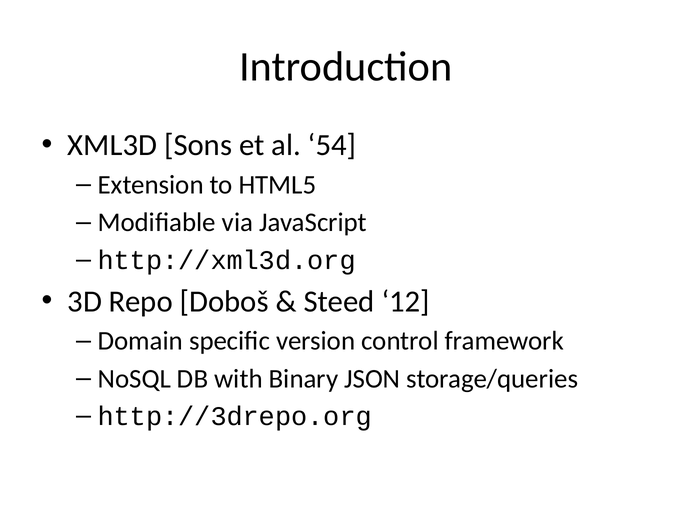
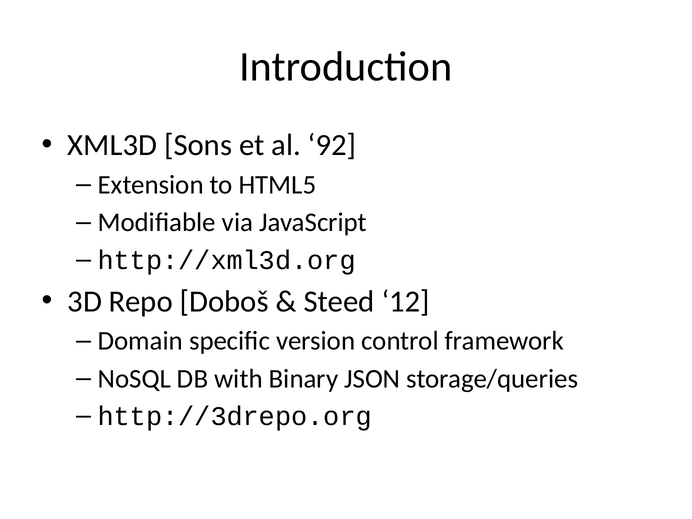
54: 54 -> 92
